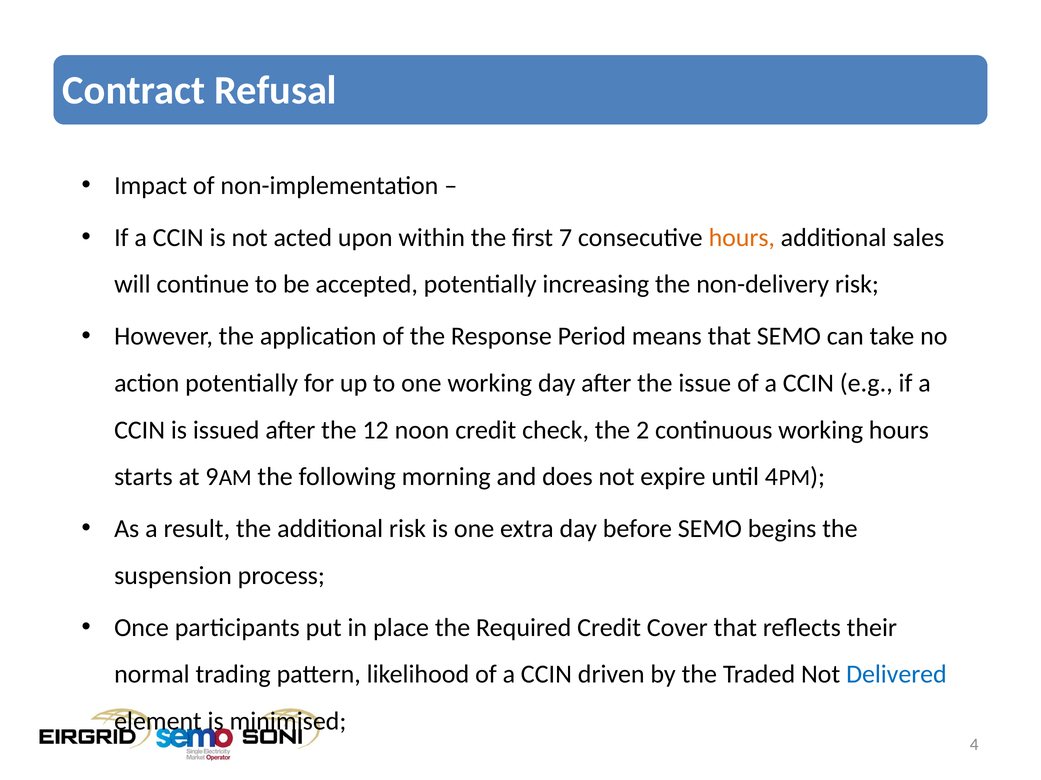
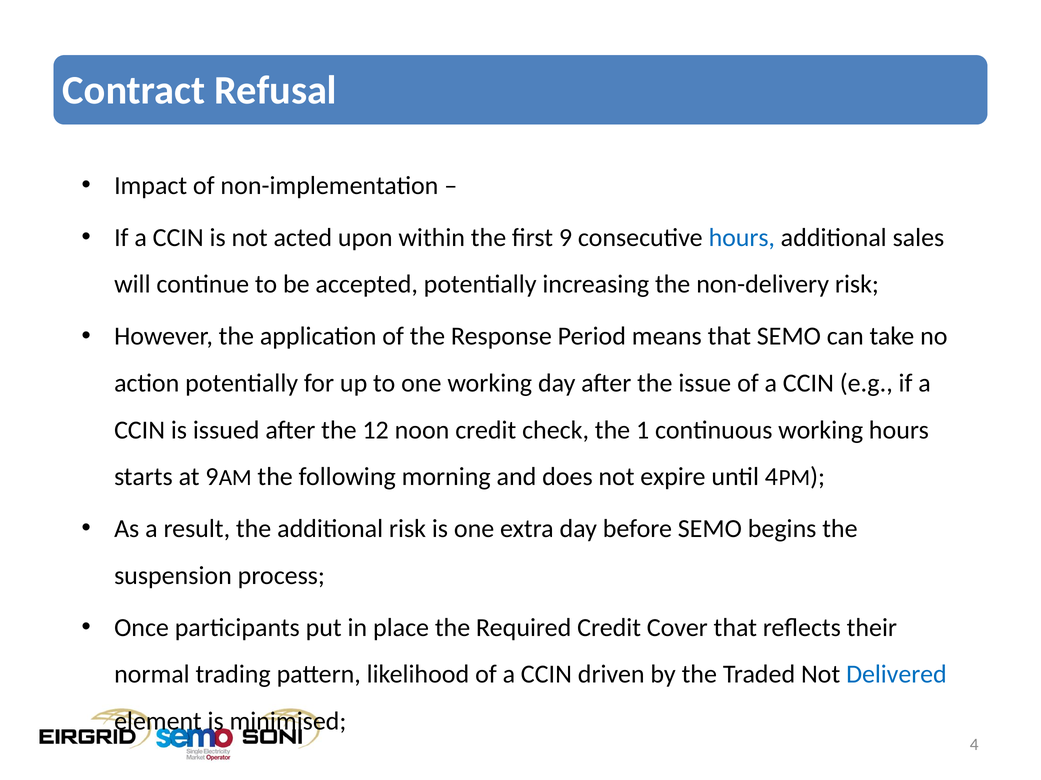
7: 7 -> 9
hours at (742, 238) colour: orange -> blue
2: 2 -> 1
